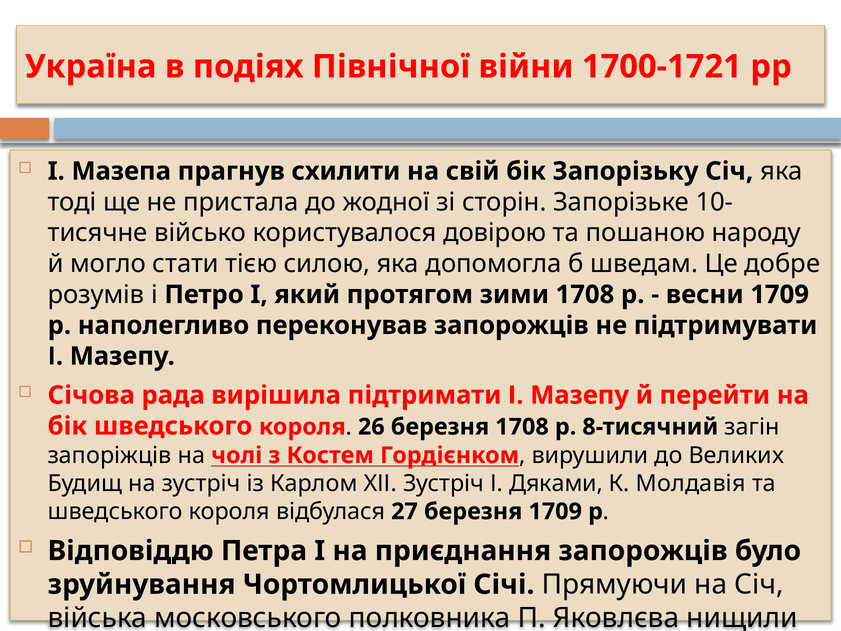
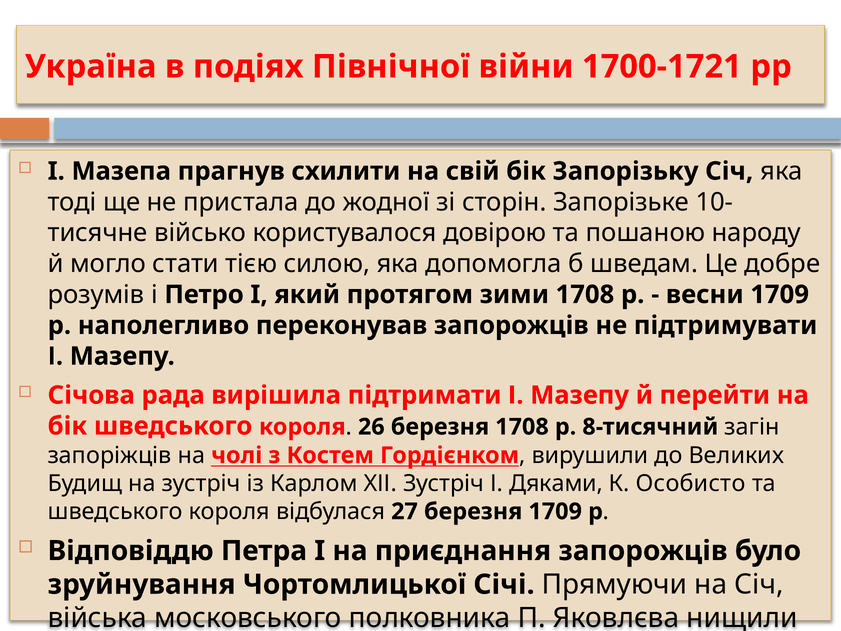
Молдавія: Молдавія -> Особисто
